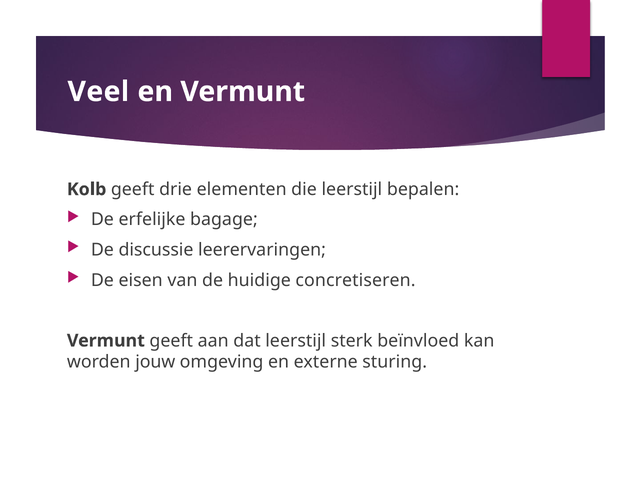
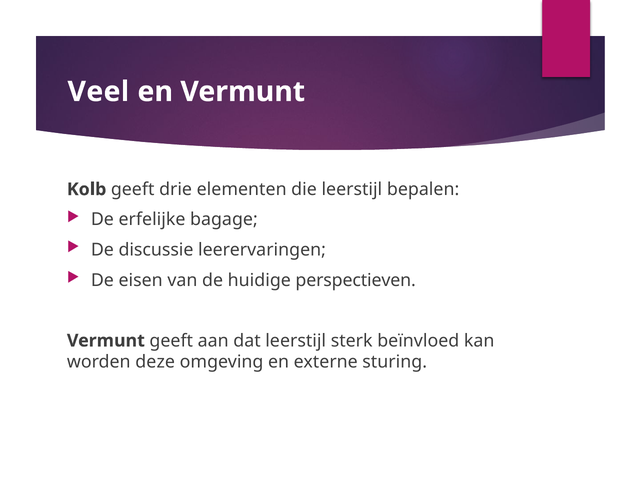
concretiseren: concretiseren -> perspectieven
jouw: jouw -> deze
